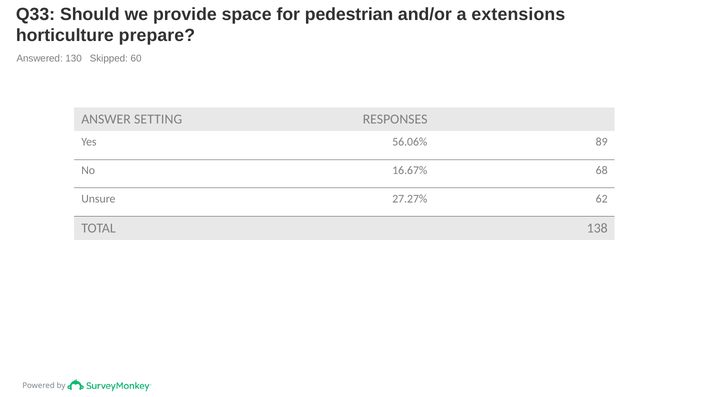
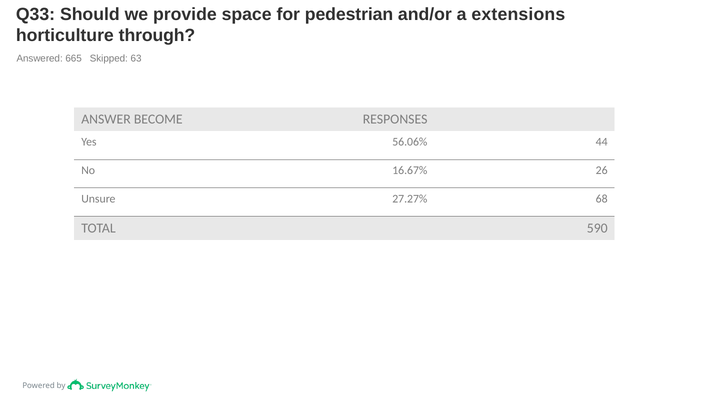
prepare: prepare -> through
130: 130 -> 665
60: 60 -> 63
SETTING: SETTING -> BECOME
89: 89 -> 44
68: 68 -> 26
62: 62 -> 68
138: 138 -> 590
